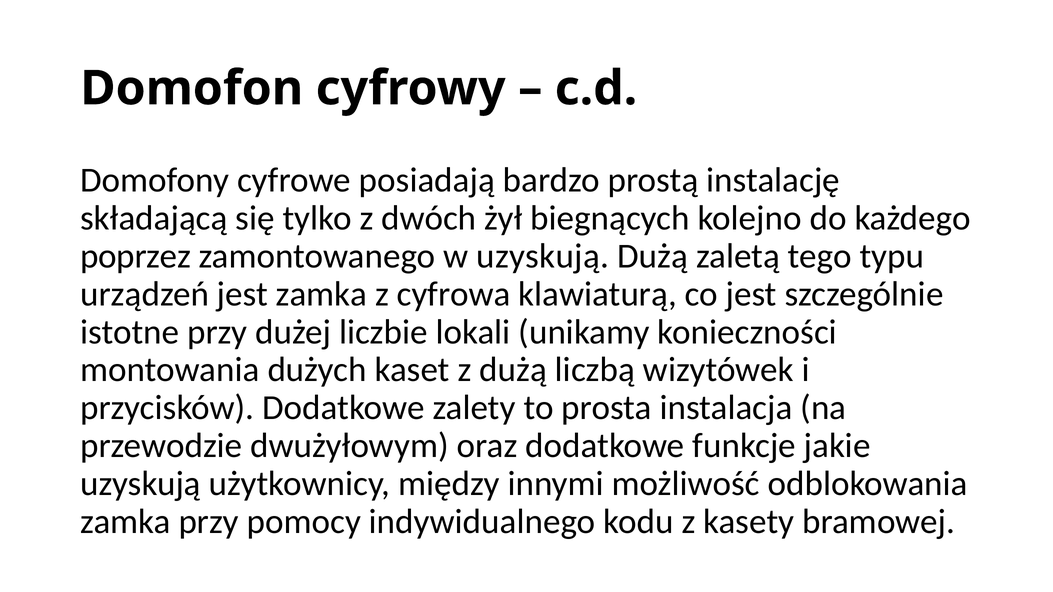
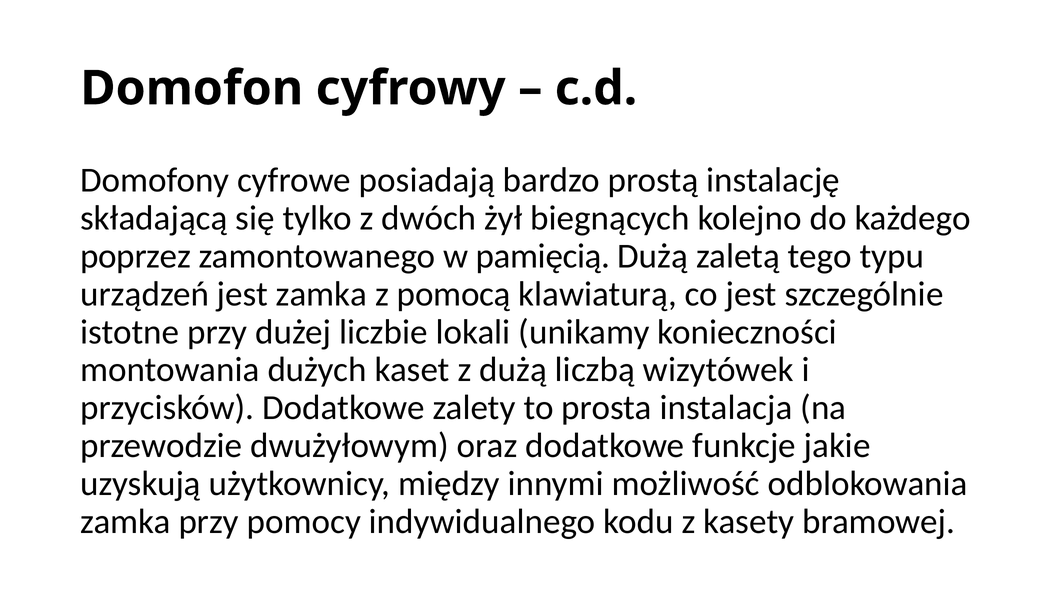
w uzyskują: uzyskują -> pamięcią
cyfrowa: cyfrowa -> pomocą
